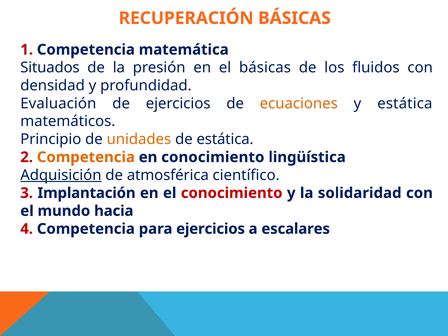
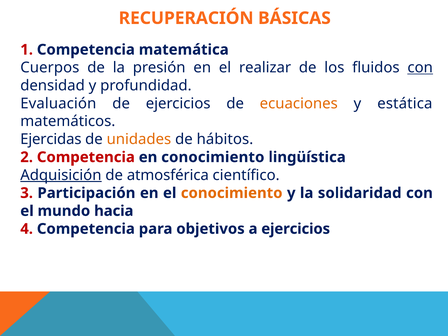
Situados: Situados -> Cuerpos
el básicas: básicas -> realizar
con at (420, 68) underline: none -> present
Principio: Principio -> Ejercidas
de estática: estática -> hábitos
Competencia at (86, 157) colour: orange -> red
Implantación: Implantación -> Participación
conocimiento at (232, 193) colour: red -> orange
para ejercicios: ejercicios -> objetivos
a escalares: escalares -> ejercicios
